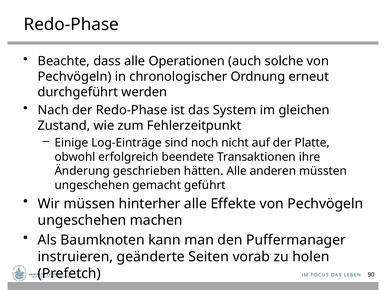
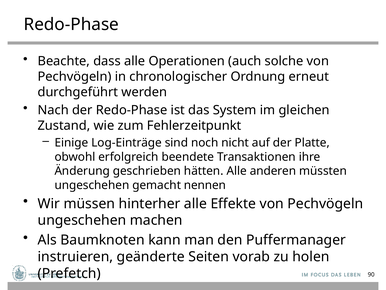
geführt: geführt -> nennen
